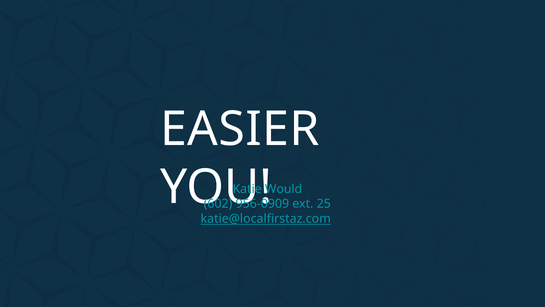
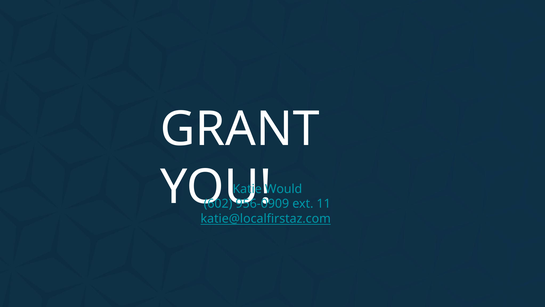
EASIER: EASIER -> GRANT
25: 25 -> 11
